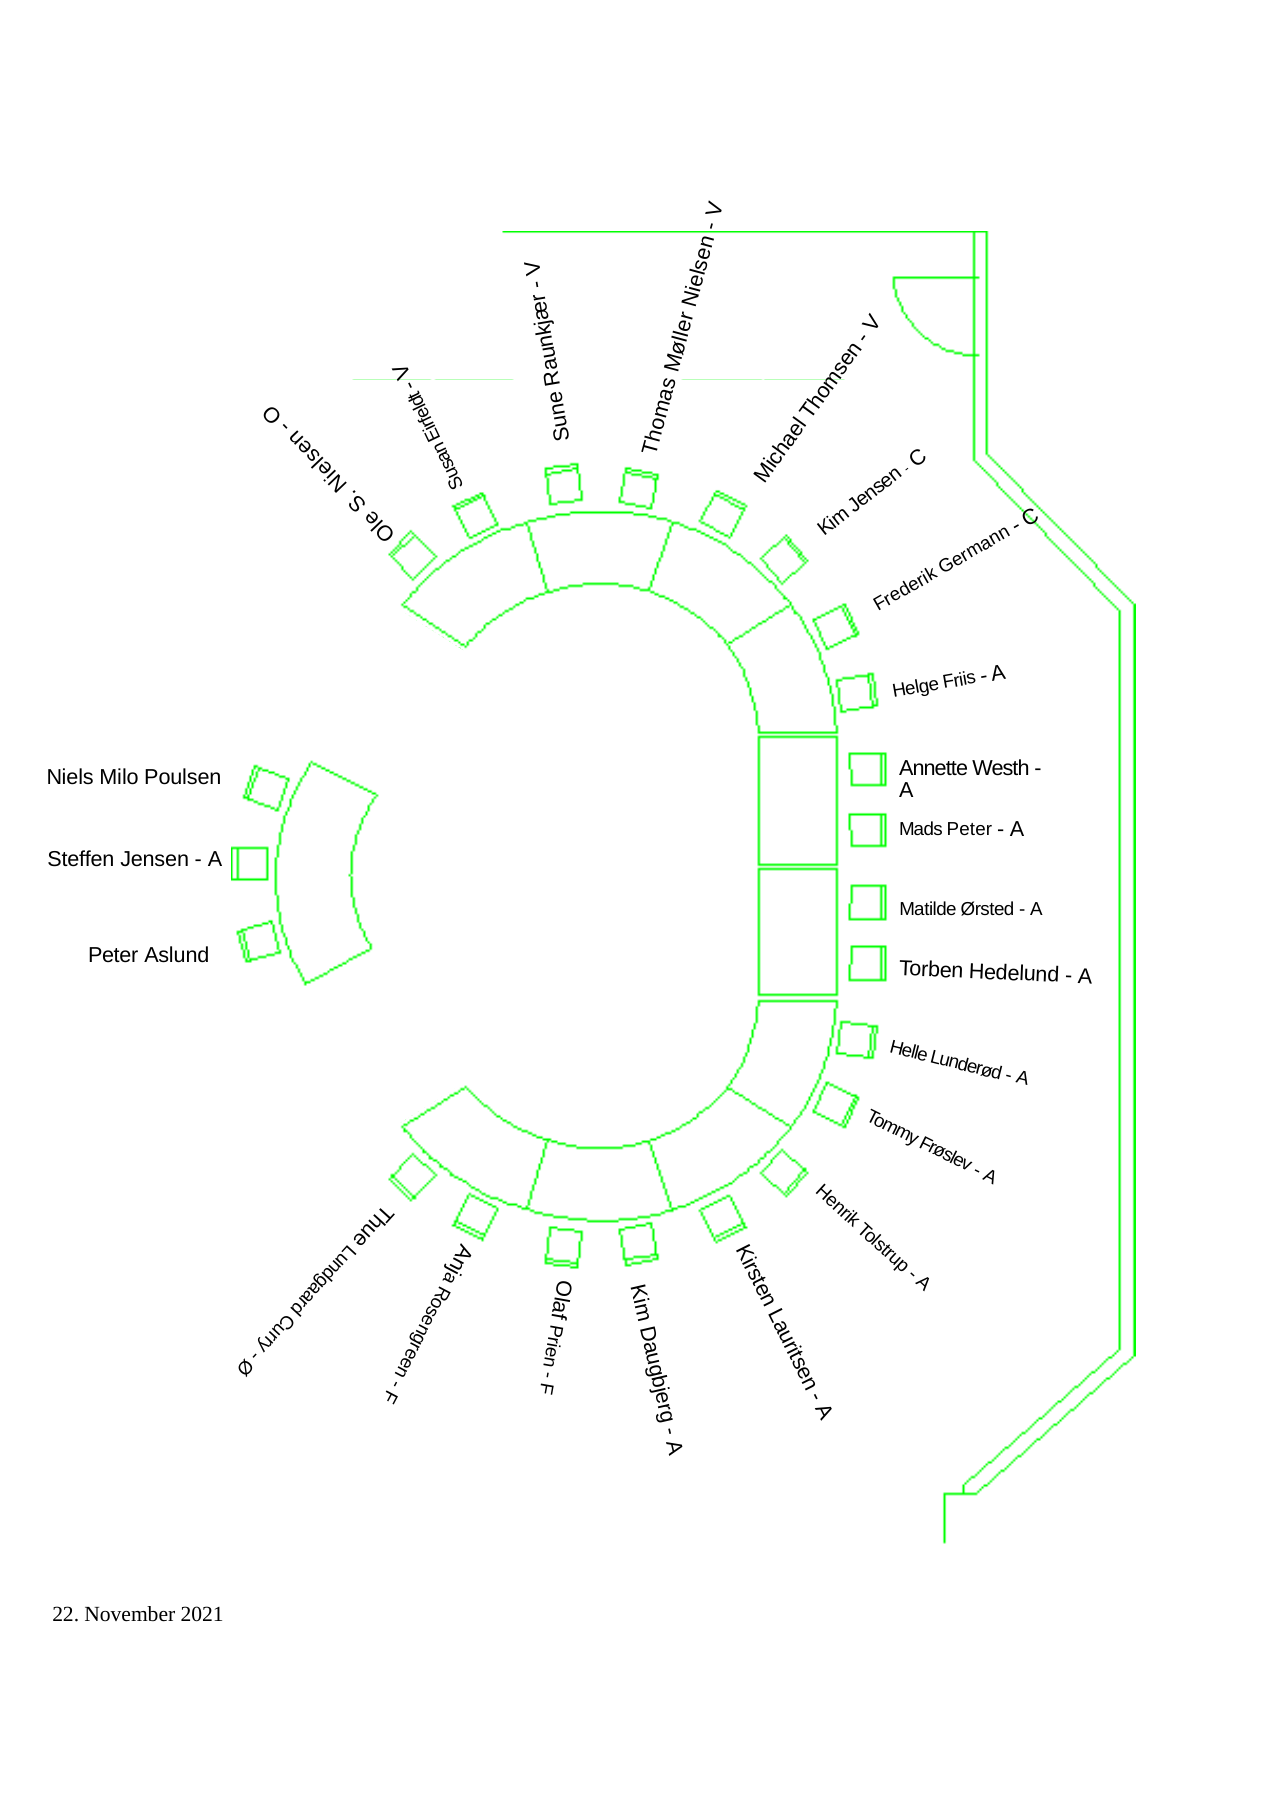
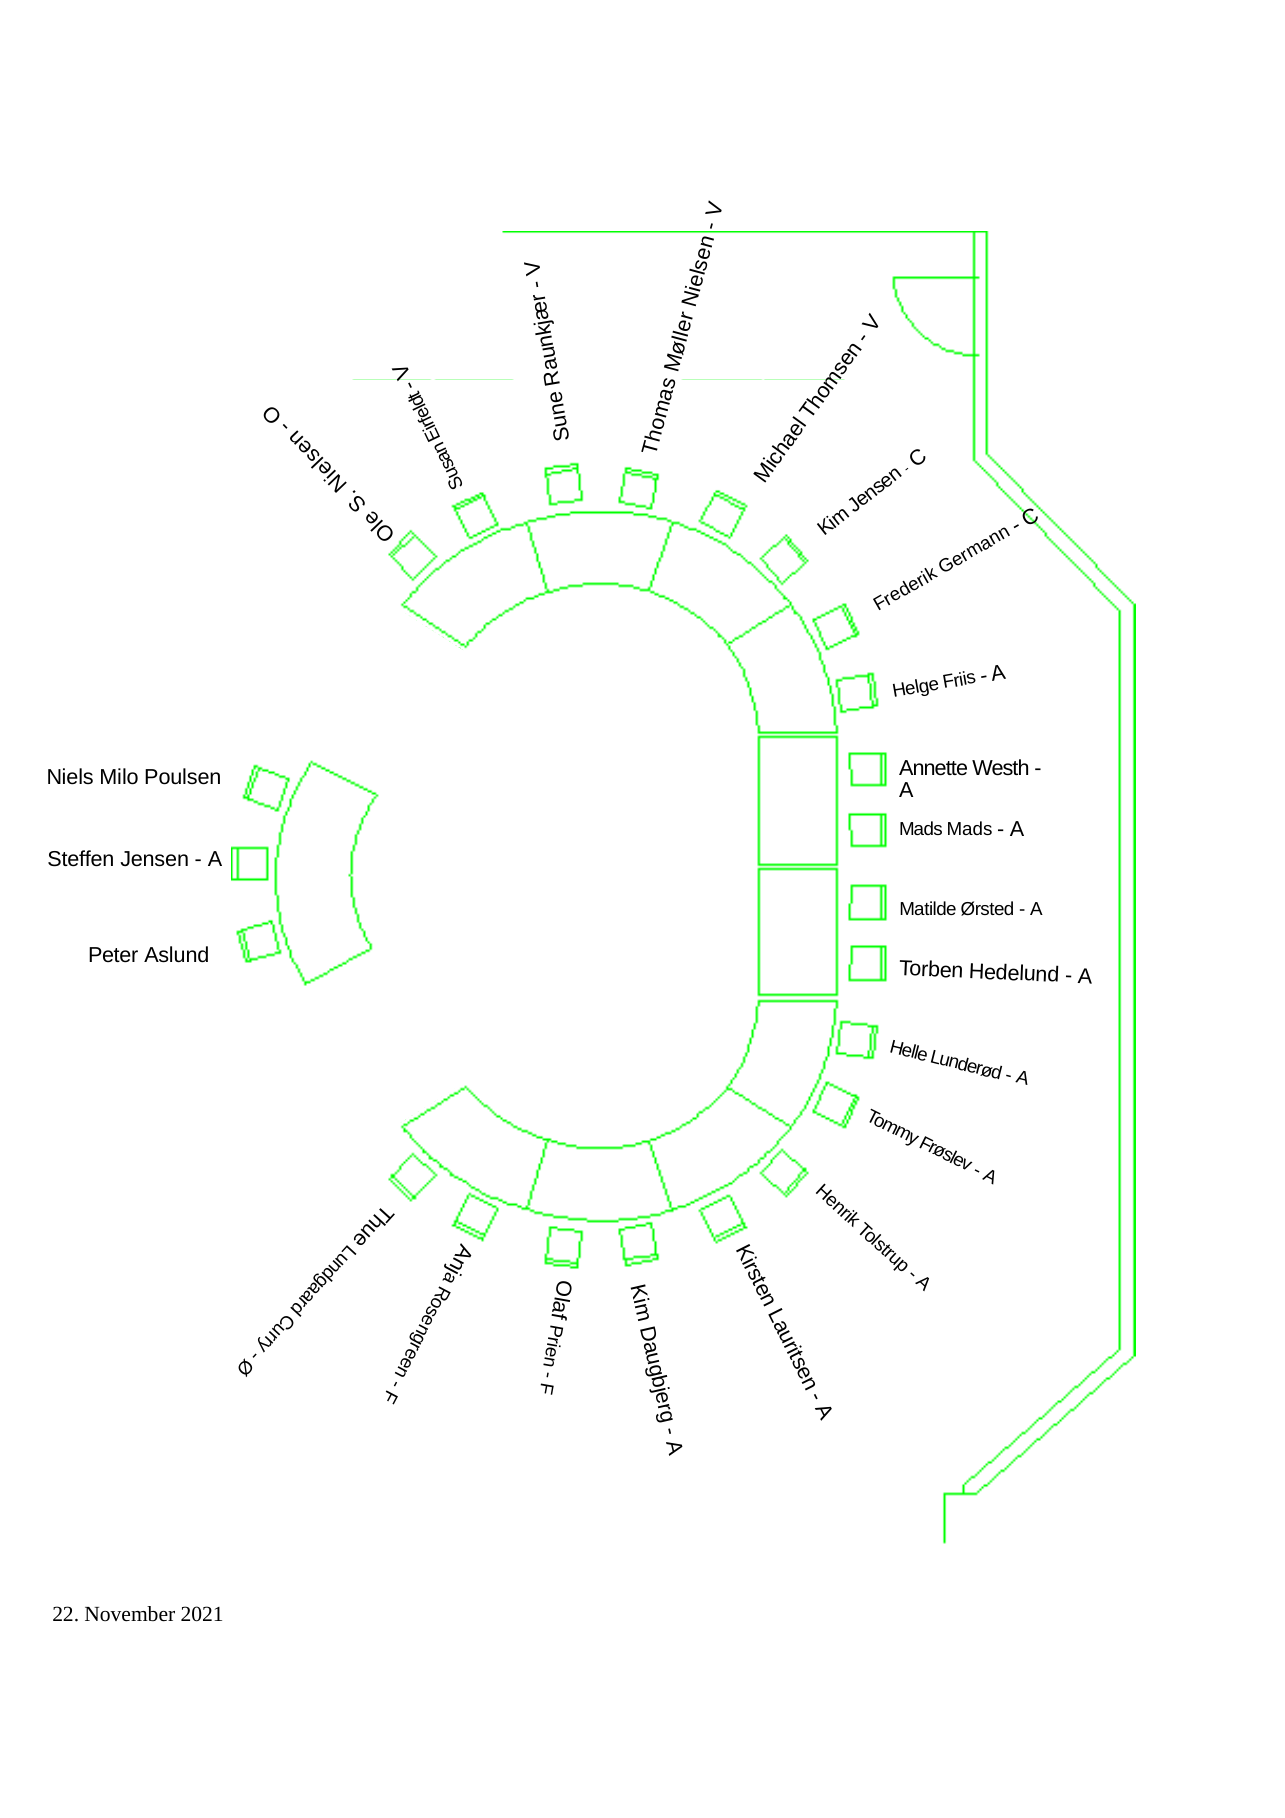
Mads Peter: Peter -> Mads
